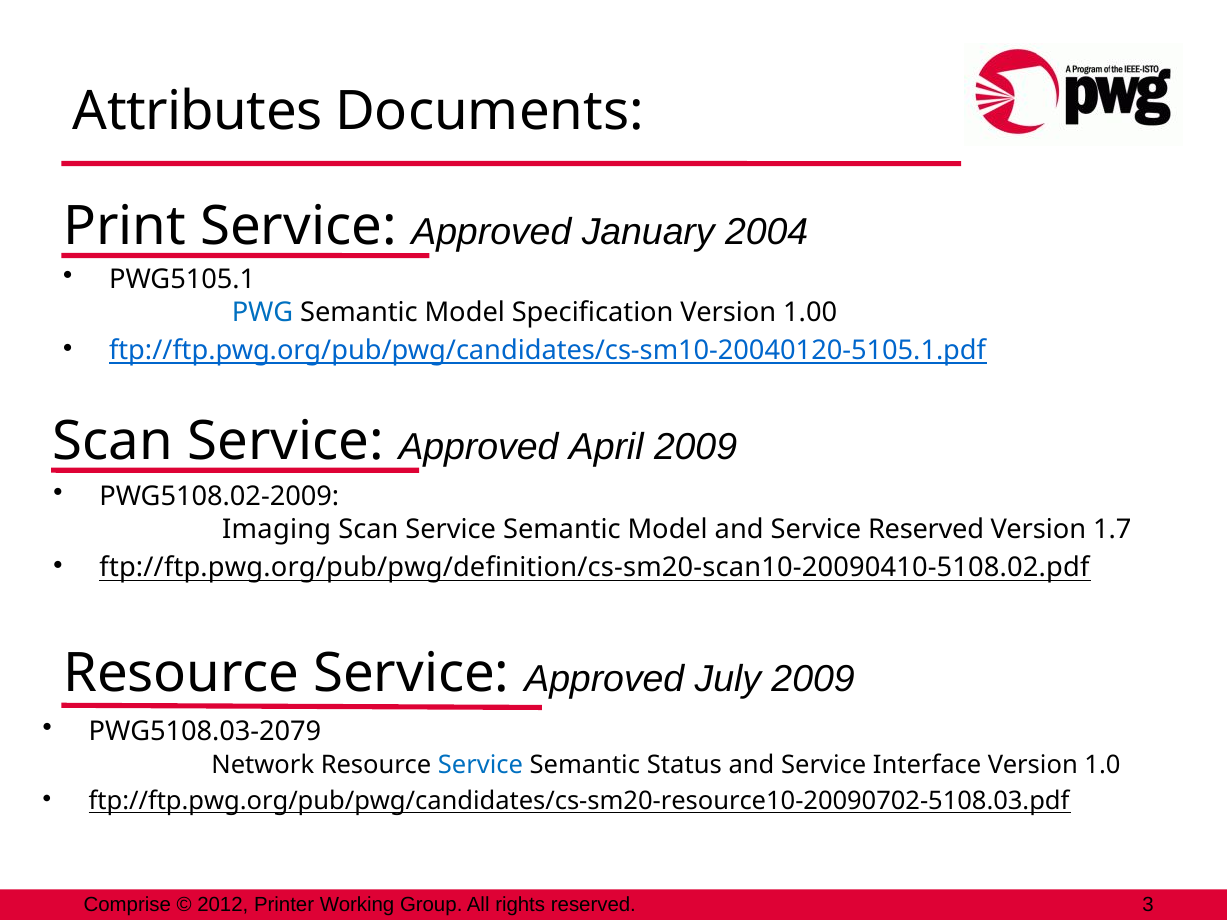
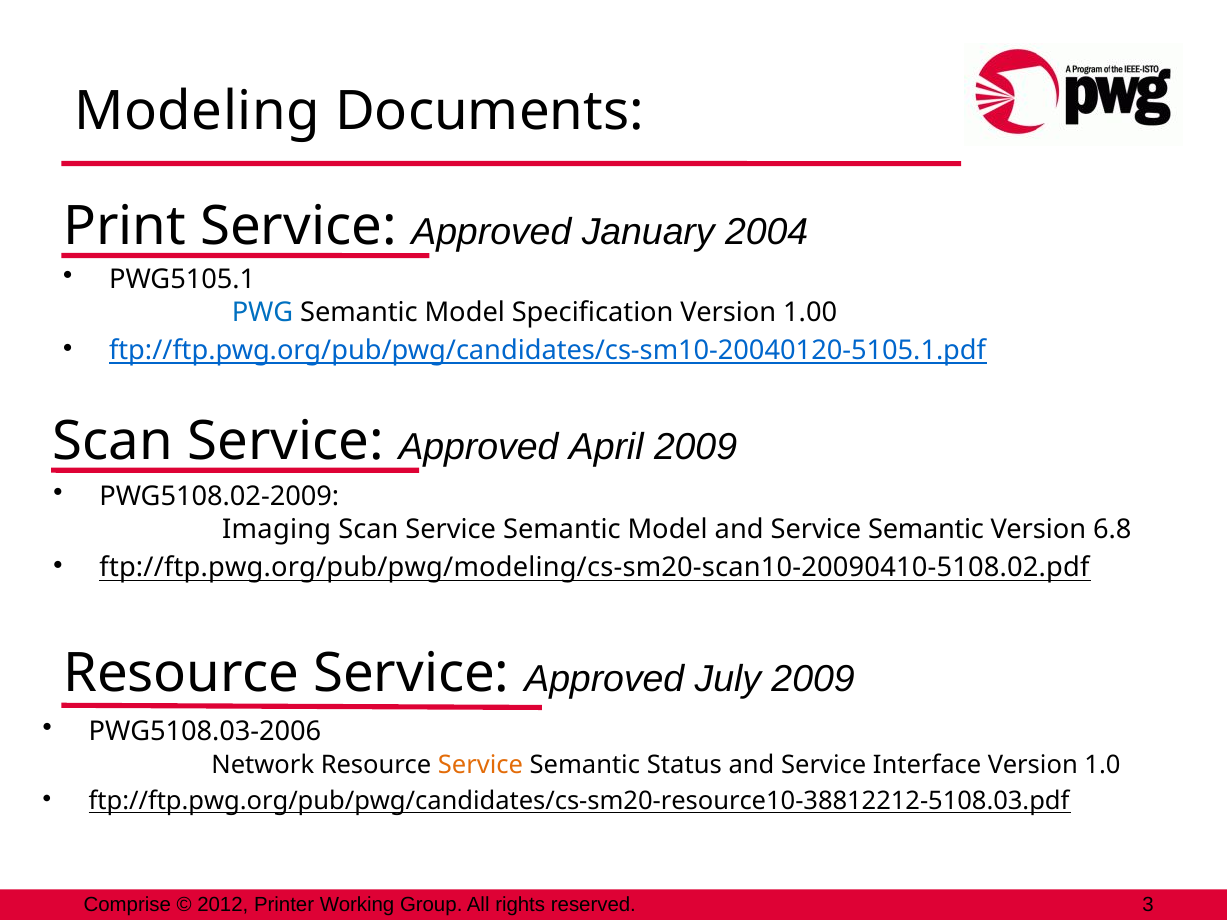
Attributes: Attributes -> Modeling
and Service Reserved: Reserved -> Semantic
1.7: 1.7 -> 6.8
ftp://ftp.pwg.org/pub/pwg/definition/cs-sm20-scan10-20090410-5108.02.pdf: ftp://ftp.pwg.org/pub/pwg/definition/cs-sm20-scan10-20090410-5108.02.pdf -> ftp://ftp.pwg.org/pub/pwg/modeling/cs-sm20-scan10-20090410-5108.02.pdf
PWG5108.03-2079: PWG5108.03-2079 -> PWG5108.03-2006
Service at (480, 765) colour: blue -> orange
ftp://ftp.pwg.org/pub/pwg/candidates/cs-sm20-resource10-20090702-5108.03.pdf: ftp://ftp.pwg.org/pub/pwg/candidates/cs-sm20-resource10-20090702-5108.03.pdf -> ftp://ftp.pwg.org/pub/pwg/candidates/cs-sm20-resource10-38812212-5108.03.pdf
